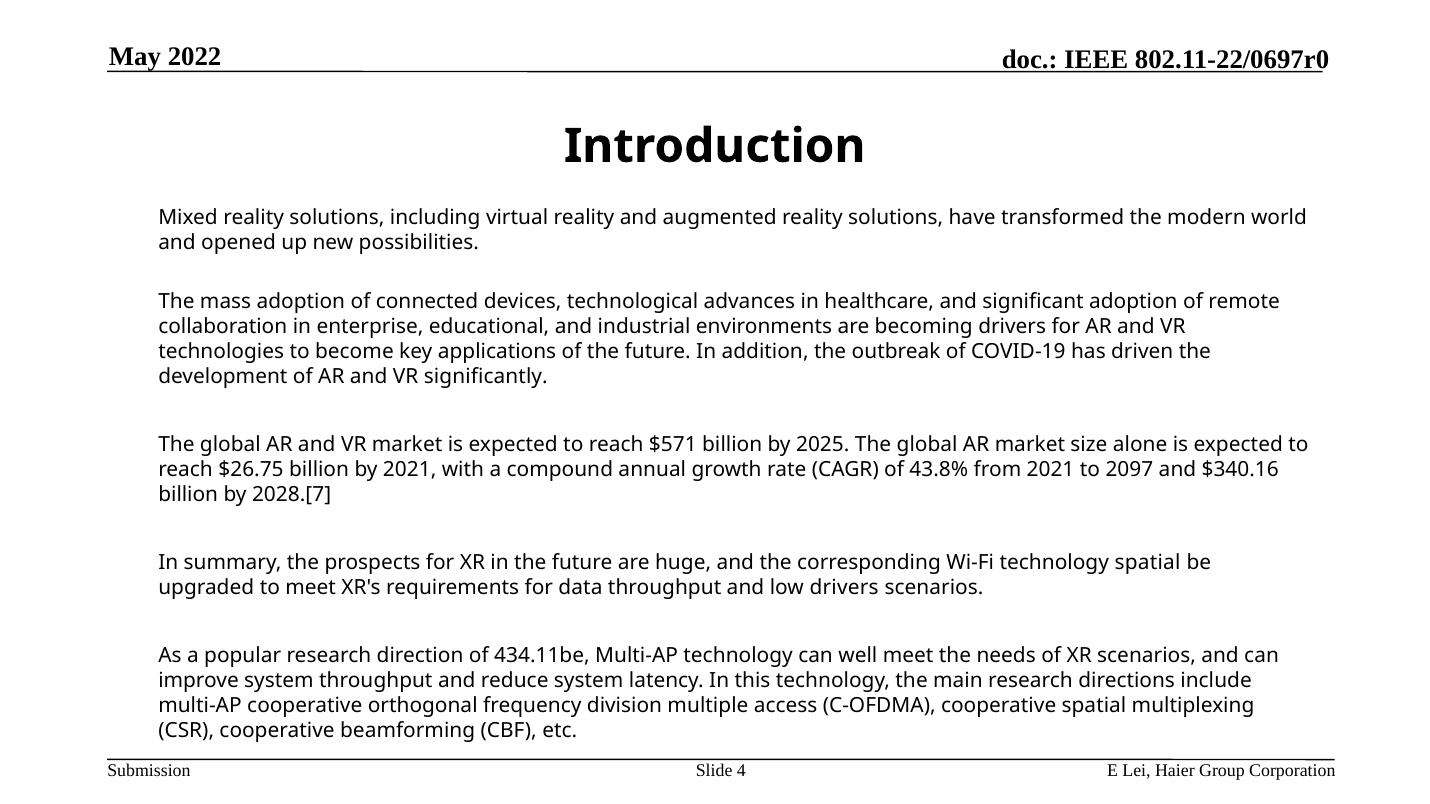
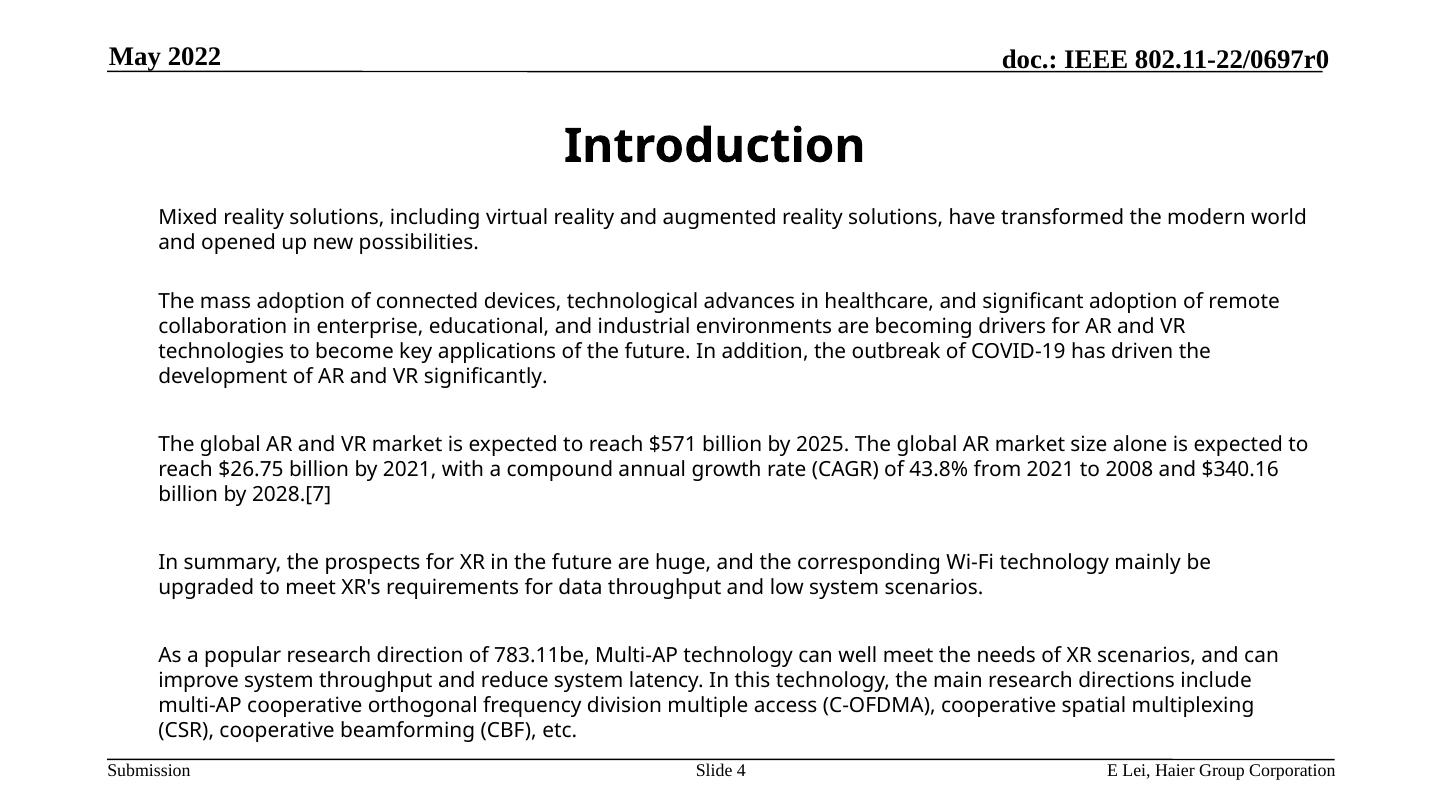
2097: 2097 -> 2008
technology spatial: spatial -> mainly
low drivers: drivers -> system
434.11be: 434.11be -> 783.11be
